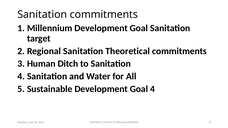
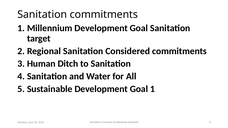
Theoretical: Theoretical -> Considered
4: 4 -> 1
